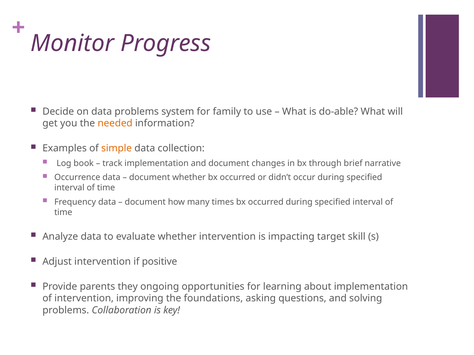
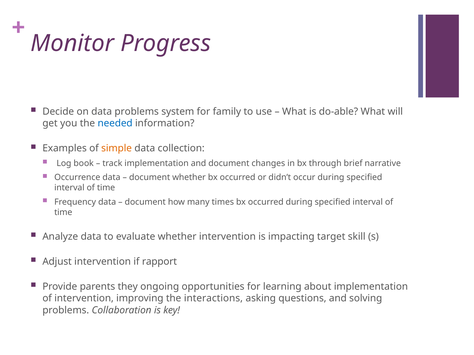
needed colour: orange -> blue
positive: positive -> rapport
foundations: foundations -> interactions
